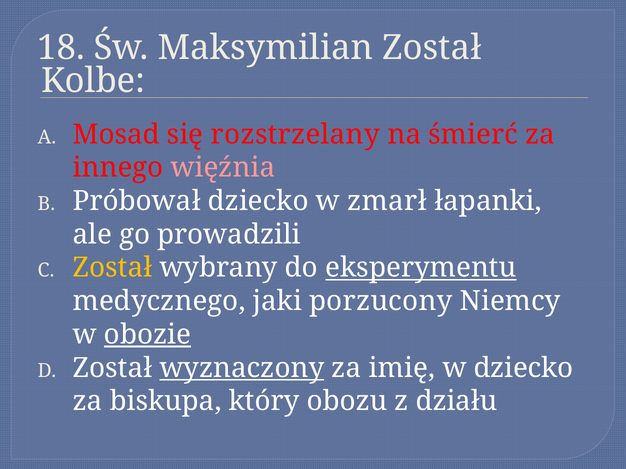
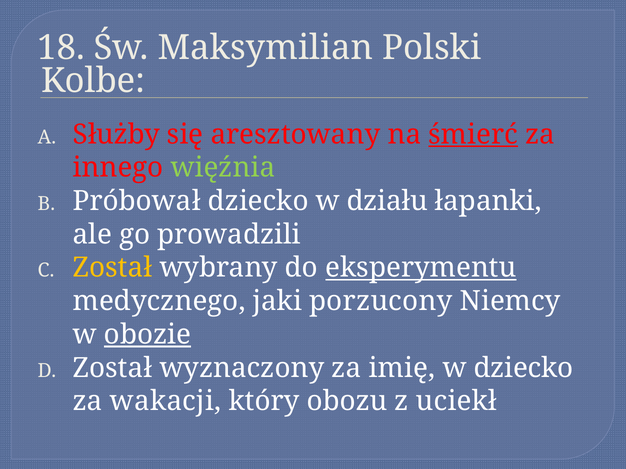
Maksymilian Został: Został -> Polski
Mosad: Mosad -> Służby
rozstrzelany: rozstrzelany -> aresztowany
śmierć underline: none -> present
więźnia colour: pink -> light green
zmarł: zmarł -> działu
wyznaczony underline: present -> none
biskupa: biskupa -> wakacji
działu: działu -> uciekł
